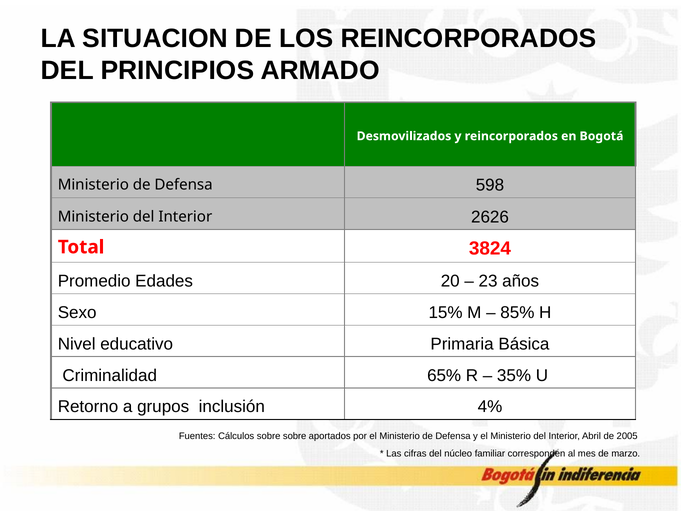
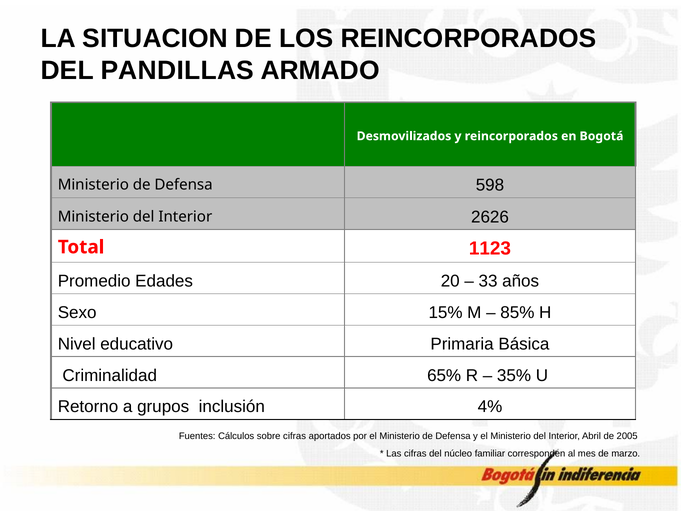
PRINCIPIOS: PRINCIPIOS -> PANDILLAS
3824: 3824 -> 1123
23: 23 -> 33
sobre sobre: sobre -> cifras
